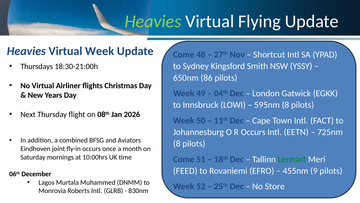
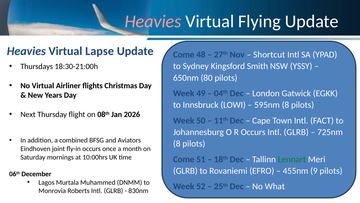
Heavies at (153, 21) colour: light green -> pink
Virtual Week: Week -> Lapse
86: 86 -> 80
EETN at (296, 132): EETN -> GLRB
FEED at (185, 170): FEED -> GLRB
Store: Store -> What
